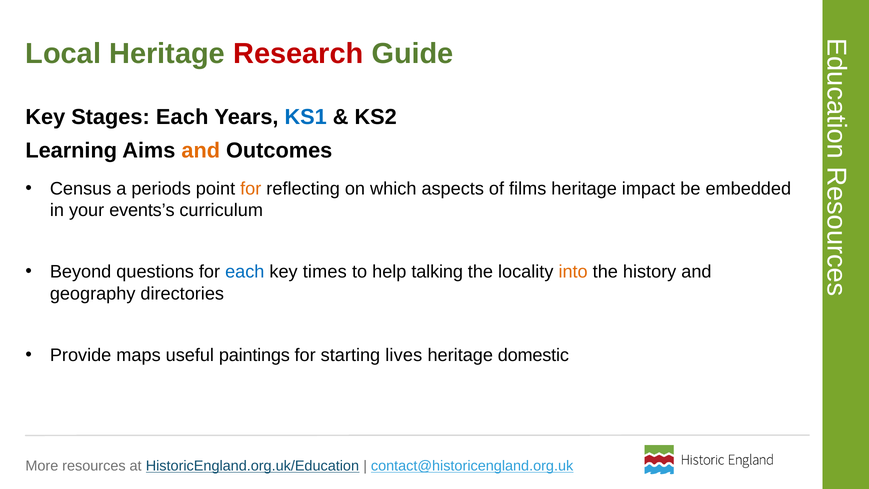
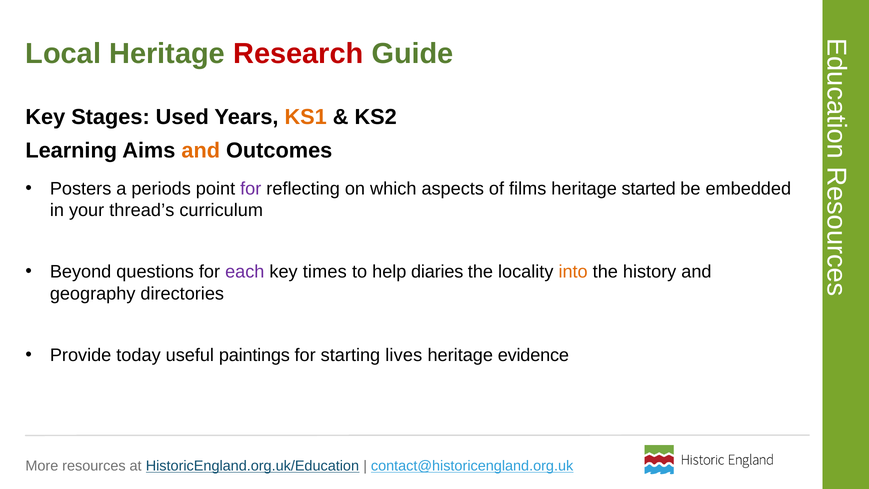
Stages Each: Each -> Used
KS1 colour: blue -> orange
Census: Census -> Posters
for at (251, 188) colour: orange -> purple
impact: impact -> started
events’s: events’s -> thread’s
each at (245, 272) colour: blue -> purple
talking: talking -> diaries
maps: maps -> today
domestic: domestic -> evidence
